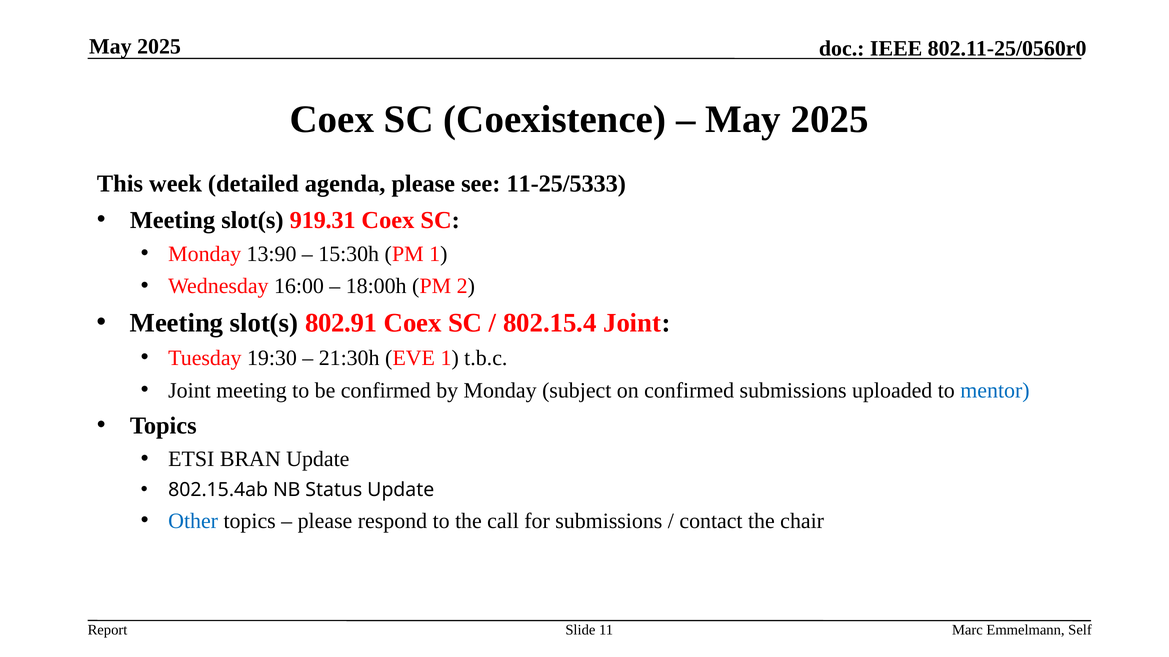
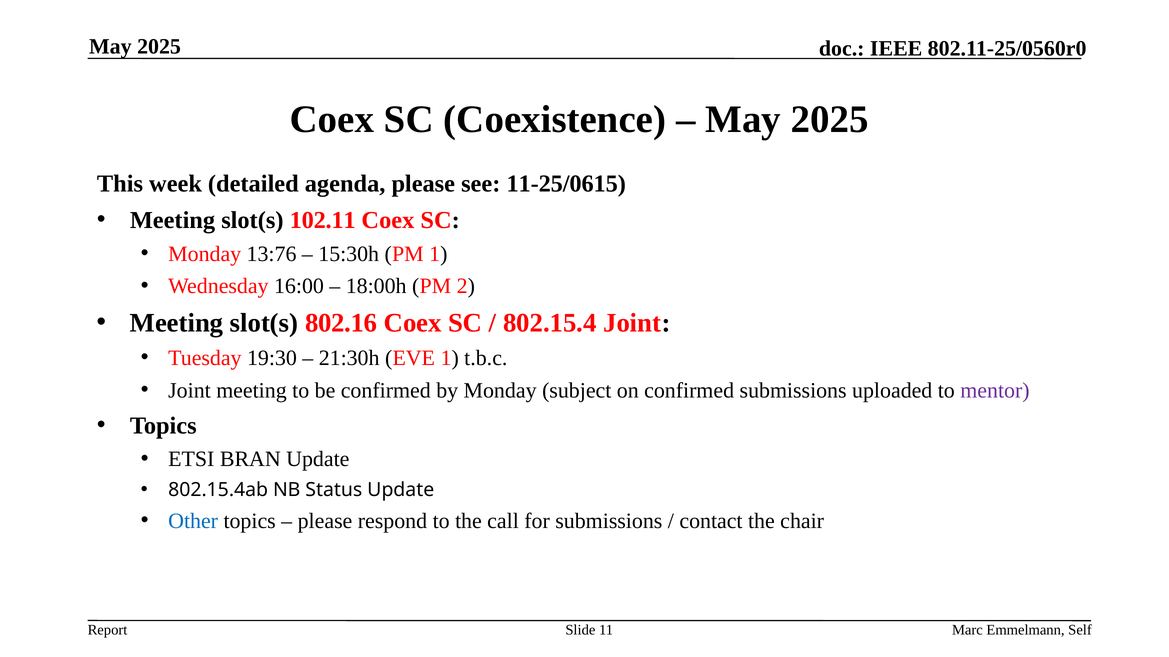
11-25/5333: 11-25/5333 -> 11-25/0615
919.31: 919.31 -> 102.11
13:90: 13:90 -> 13:76
802.91: 802.91 -> 802.16
mentor colour: blue -> purple
